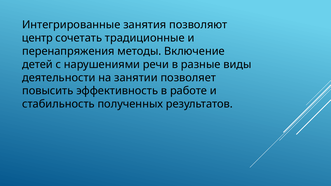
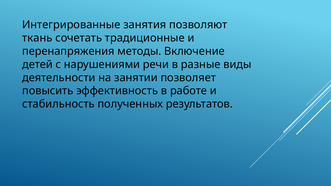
центр: центр -> ткань
